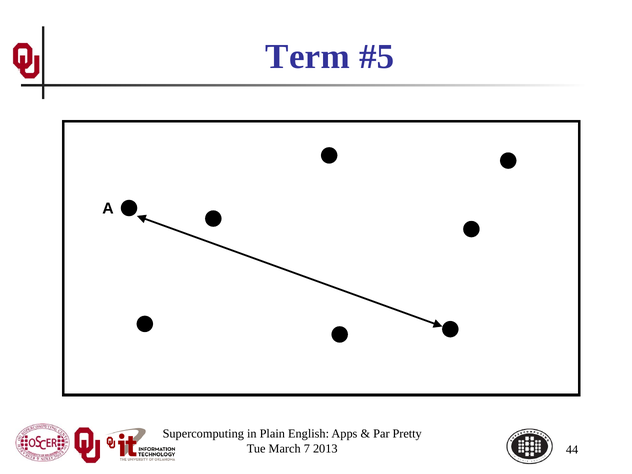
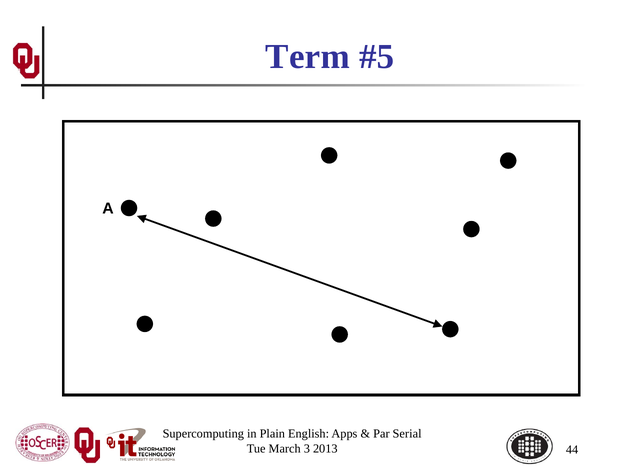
Pretty: Pretty -> Serial
7: 7 -> 3
